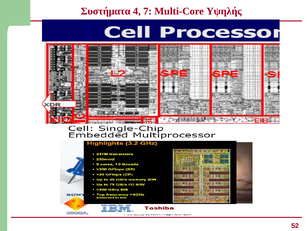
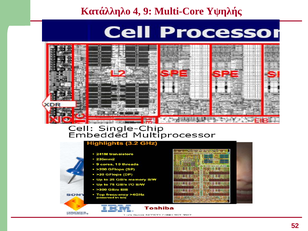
Συστήματα: Συστήματα -> Κατάλληλο
7: 7 -> 9
